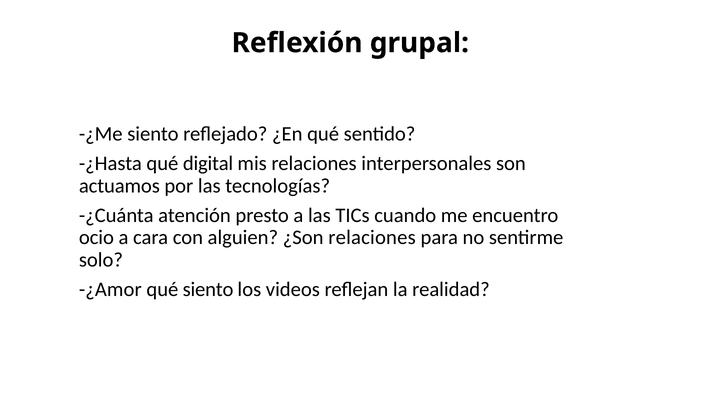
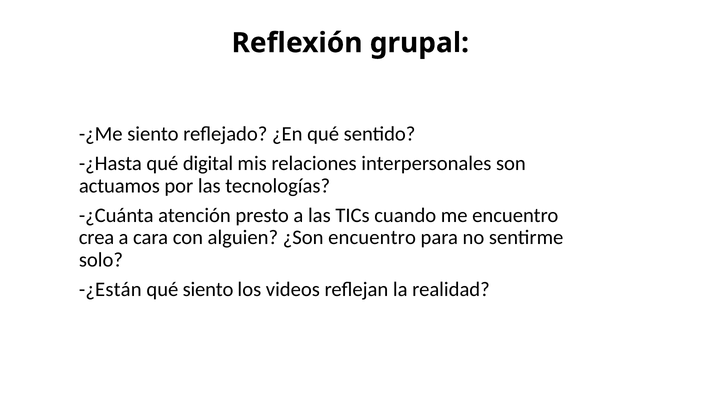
ocio: ocio -> crea
¿Son relaciones: relaciones -> encuentro
-¿Amor: -¿Amor -> -¿Están
